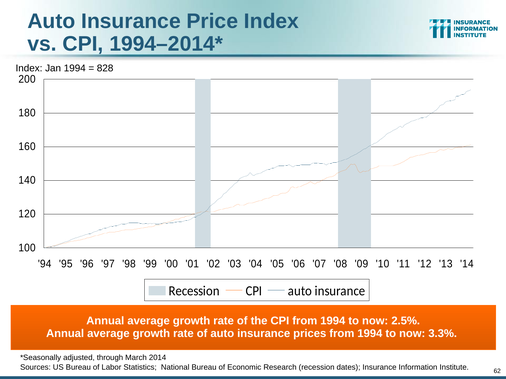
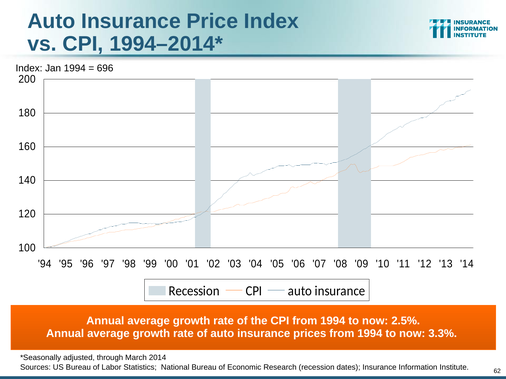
828: 828 -> 696
